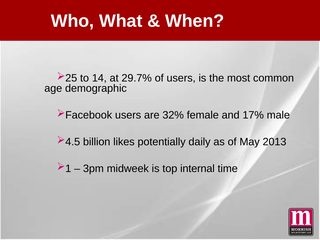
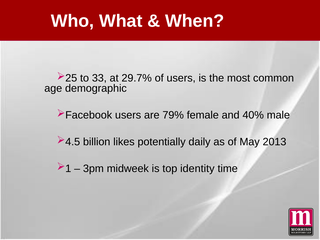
14: 14 -> 33
32%: 32% -> 79%
17%: 17% -> 40%
internal: internal -> identity
